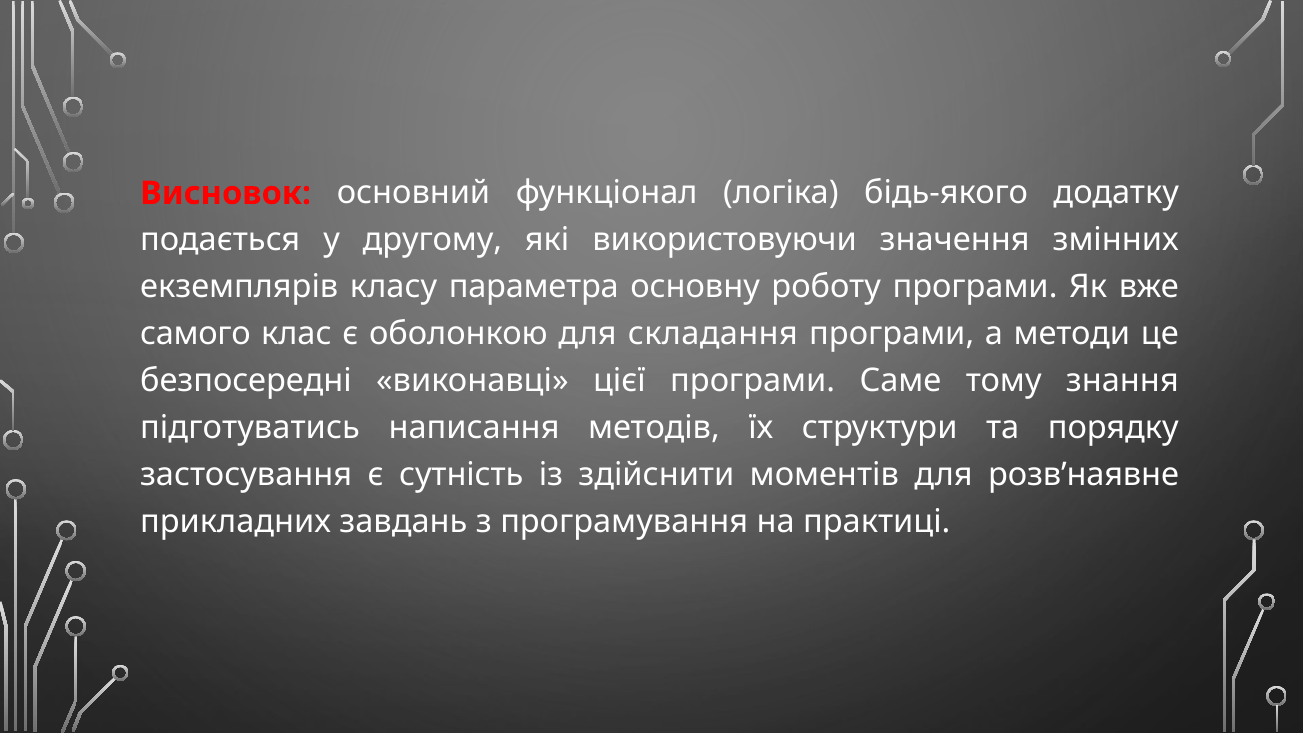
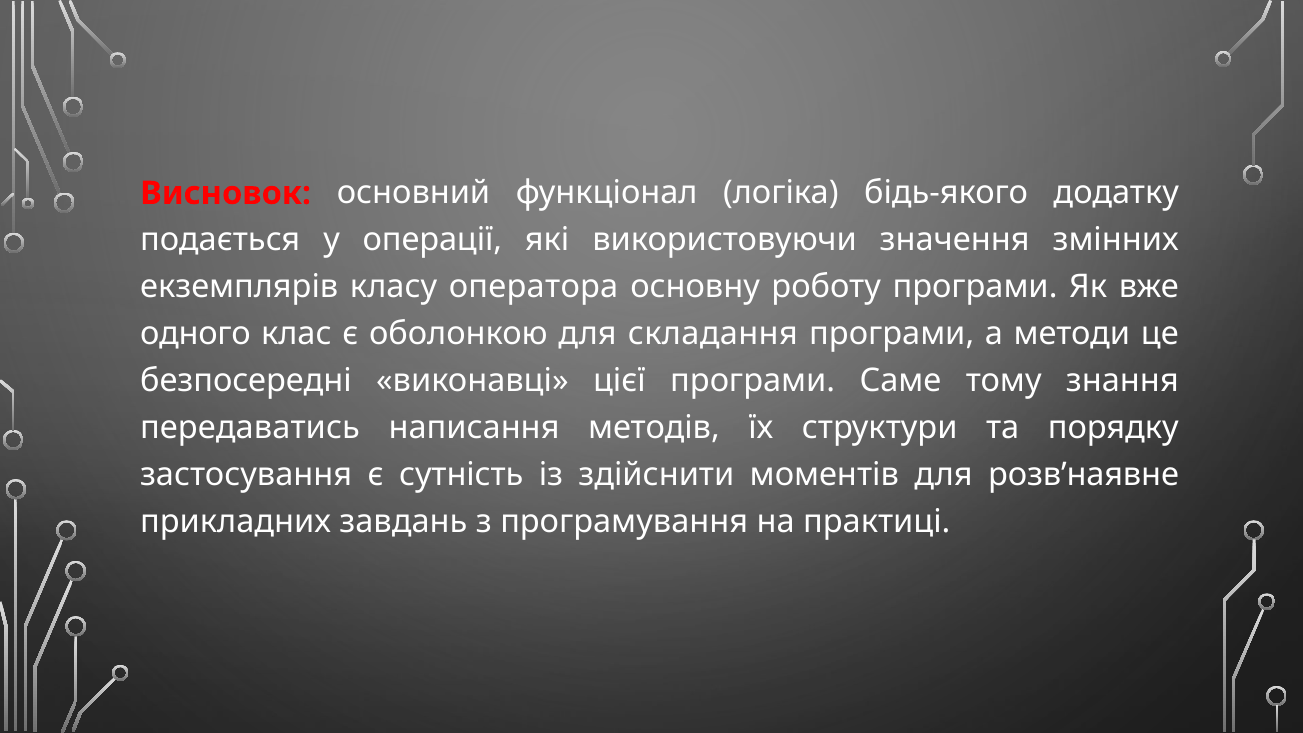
другому: другому -> операції
параметра: параметра -> оператора
самого: самого -> одного
підготуватись: підготуватись -> передаватись
